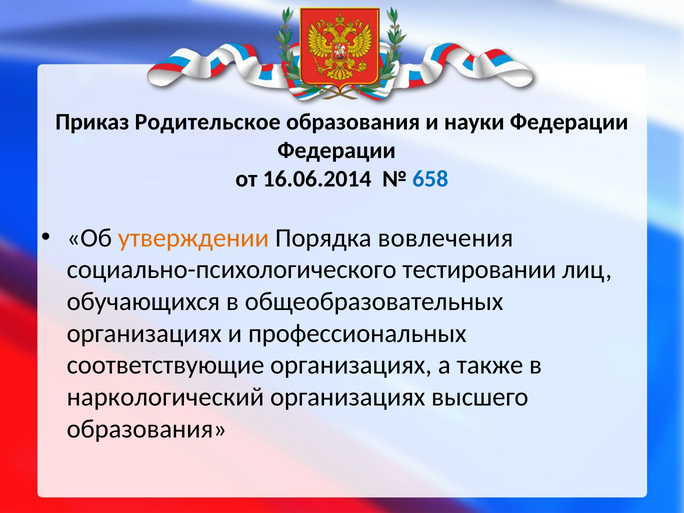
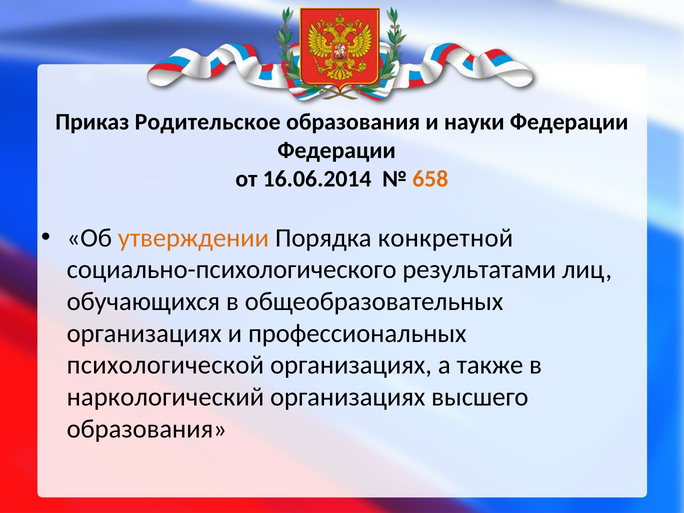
658 colour: blue -> orange
вовлечения: вовлечения -> конкретной
тестировании: тестировании -> результатами
соответствующие: соответствующие -> психологической
